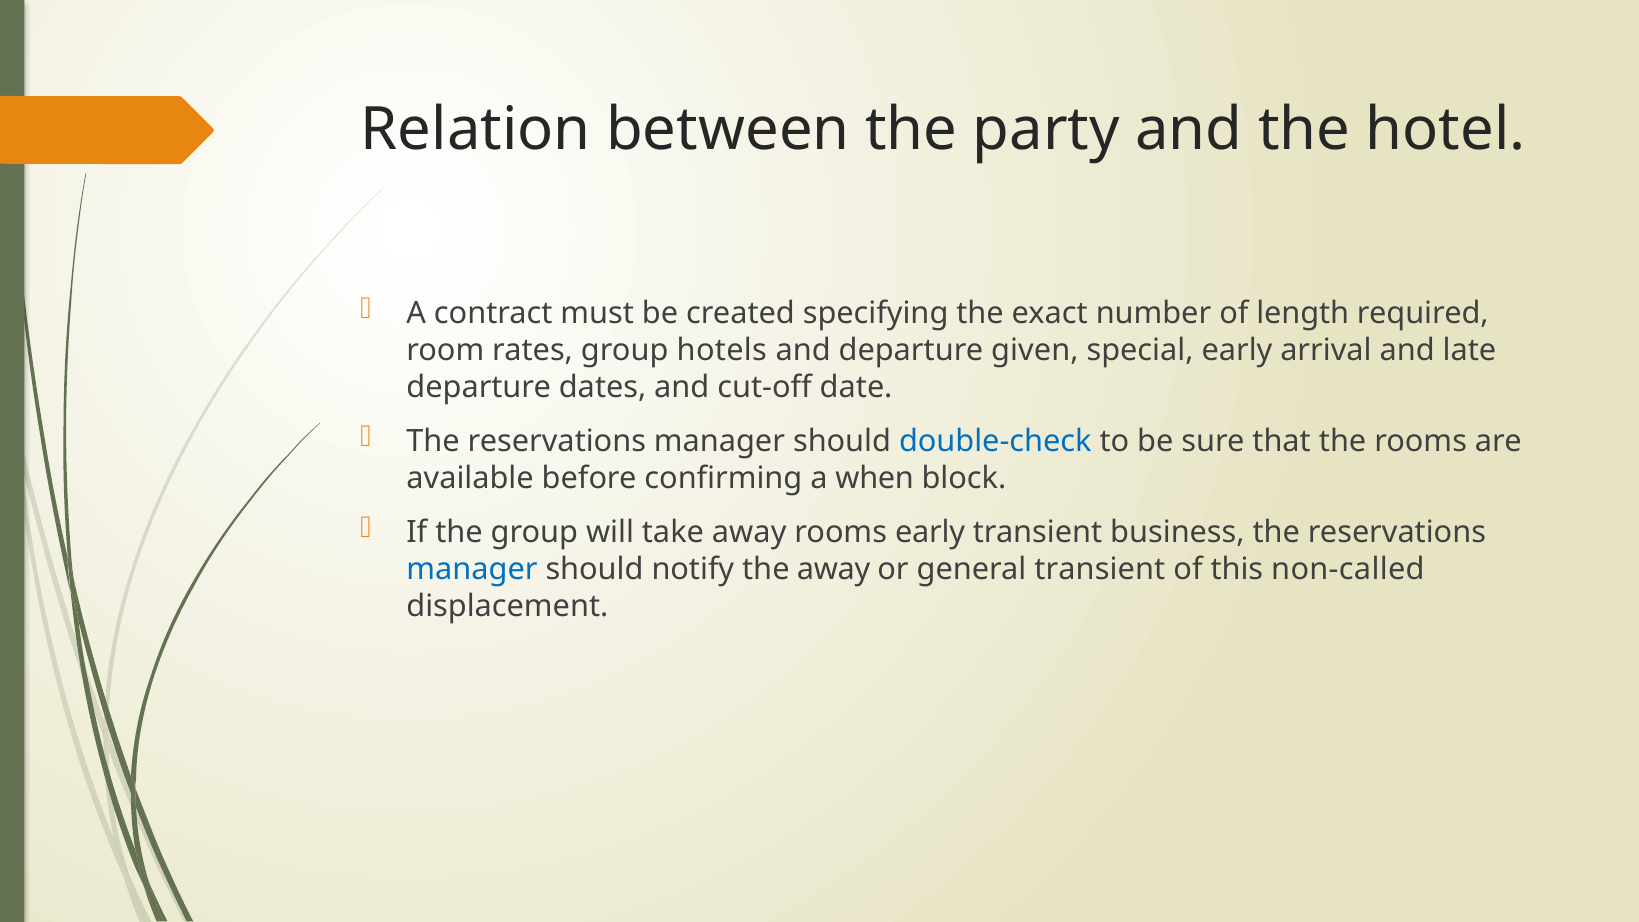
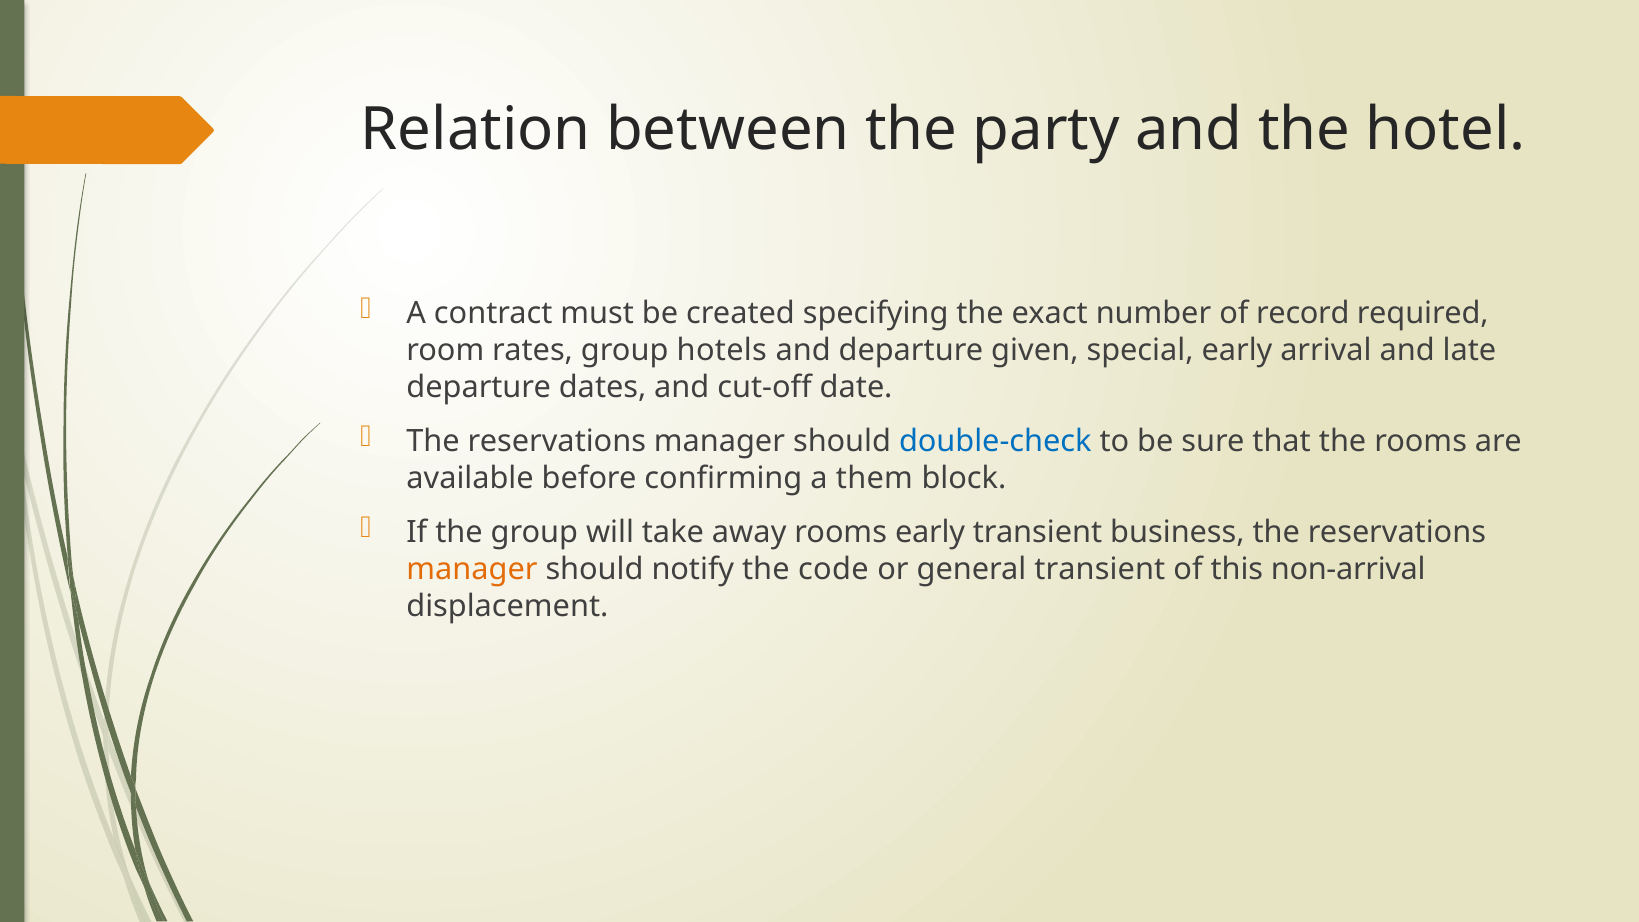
length: length -> record
when: when -> them
manager at (472, 569) colour: blue -> orange
the away: away -> code
non-called: non-called -> non-arrival
